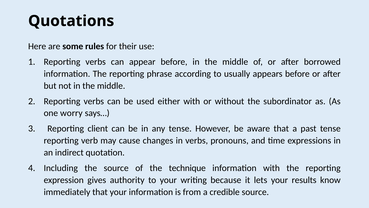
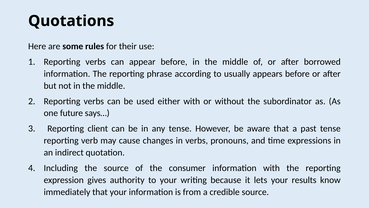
worry: worry -> future
technique: technique -> consumer
